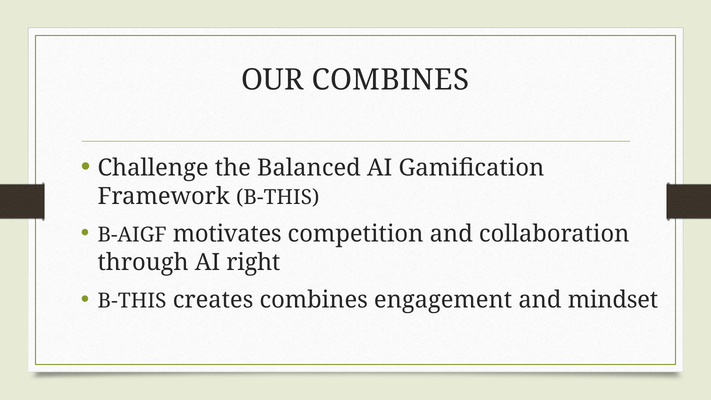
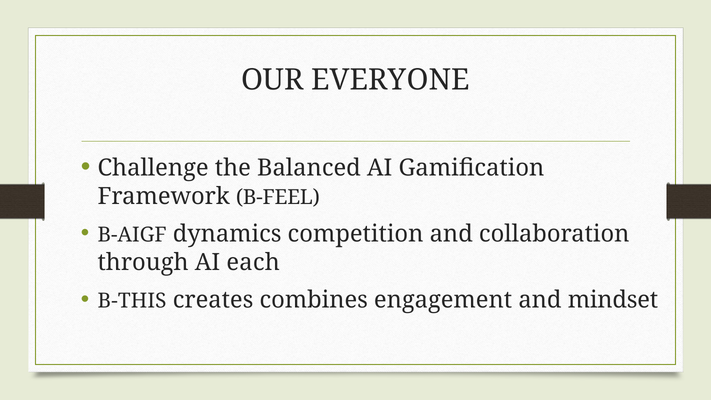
OUR COMBINES: COMBINES -> EVERYONE
Framework B-THIS: B-THIS -> B-FEEL
motivates: motivates -> dynamics
right: right -> each
